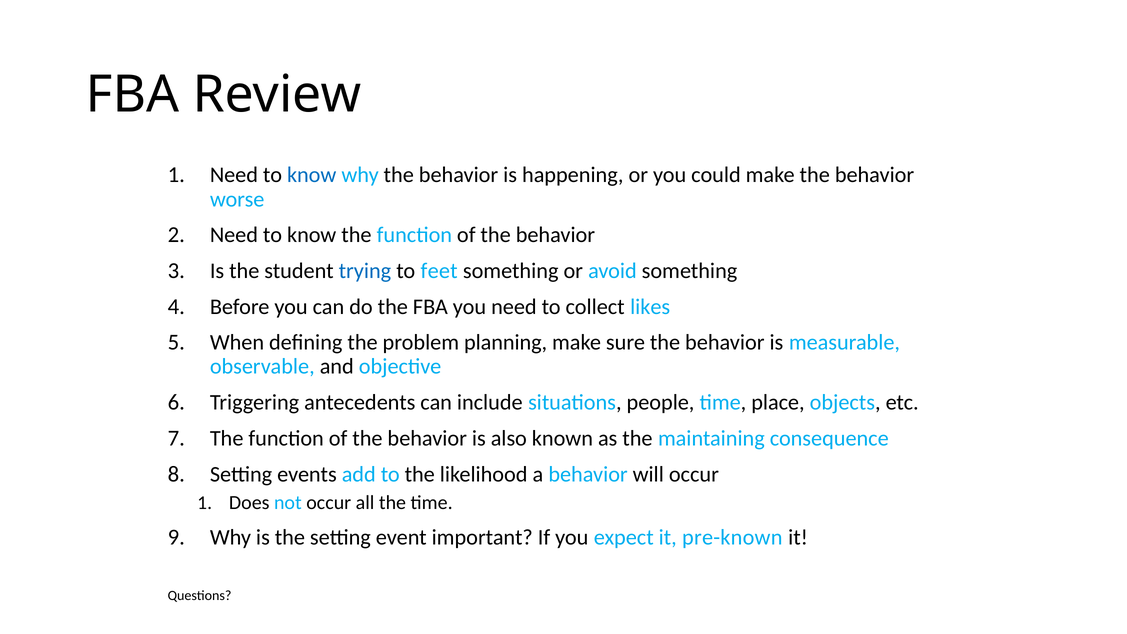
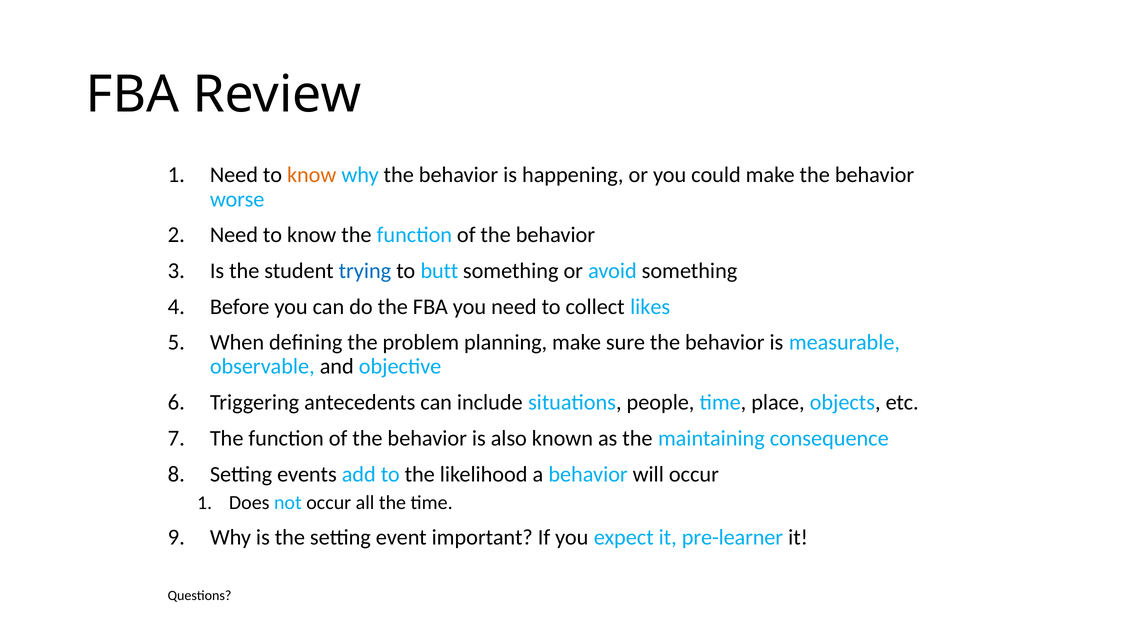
know at (312, 175) colour: blue -> orange
feet: feet -> butt
pre-known: pre-known -> pre-learner
